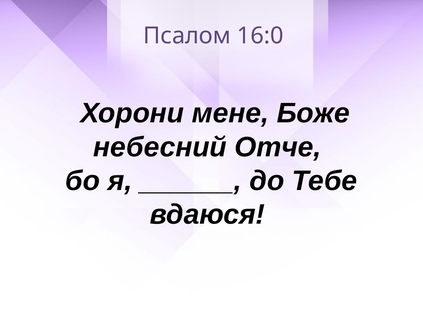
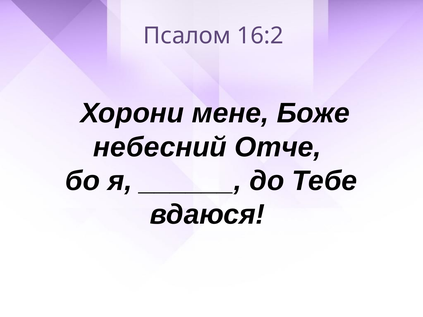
16:0: 16:0 -> 16:2
